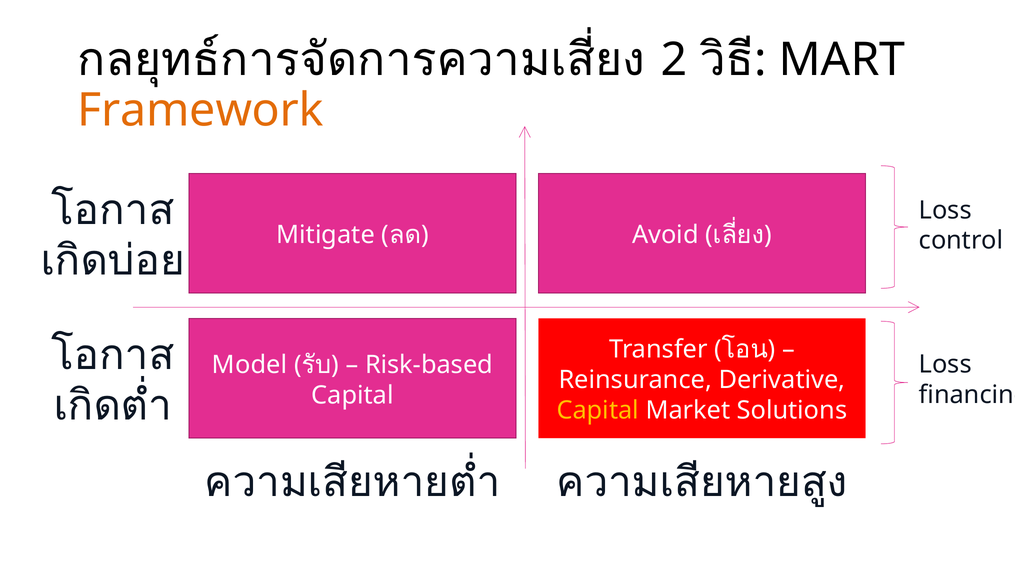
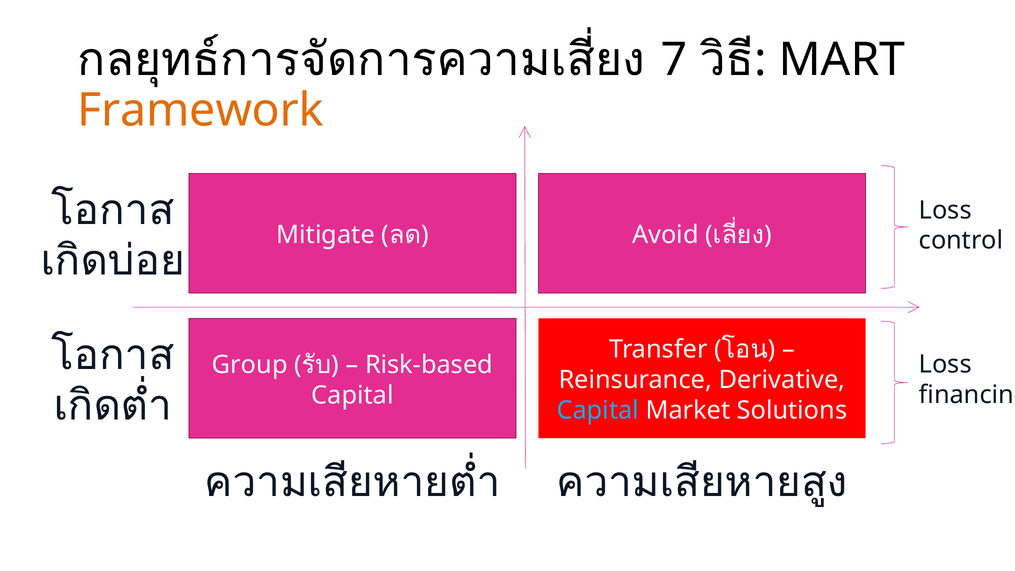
2: 2 -> 7
Model: Model -> Group
Capital at (598, 410) colour: yellow -> light blue
